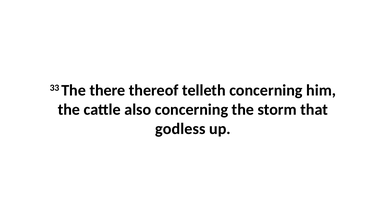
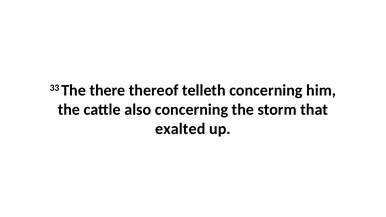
godless: godless -> exalted
